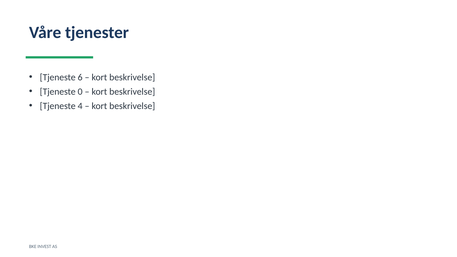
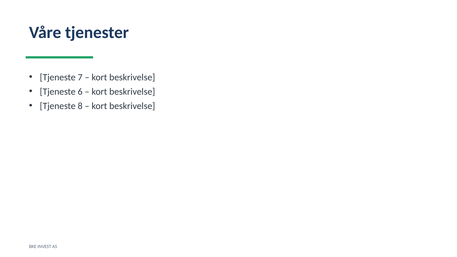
6: 6 -> 7
0: 0 -> 6
4: 4 -> 8
